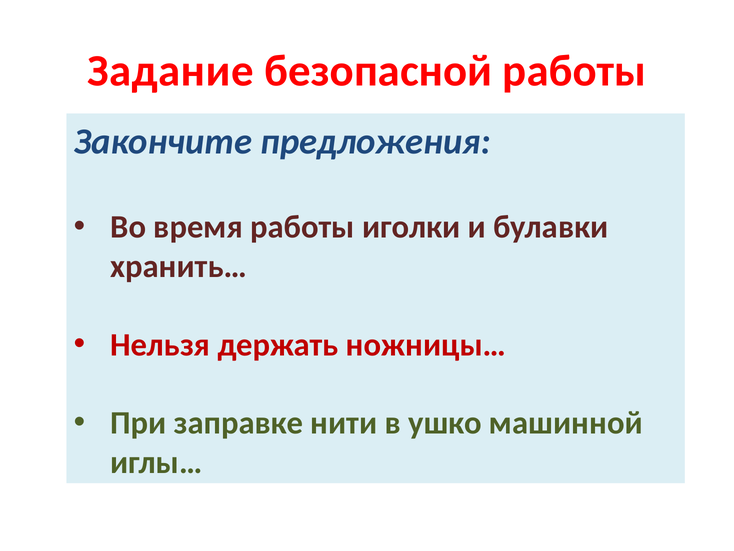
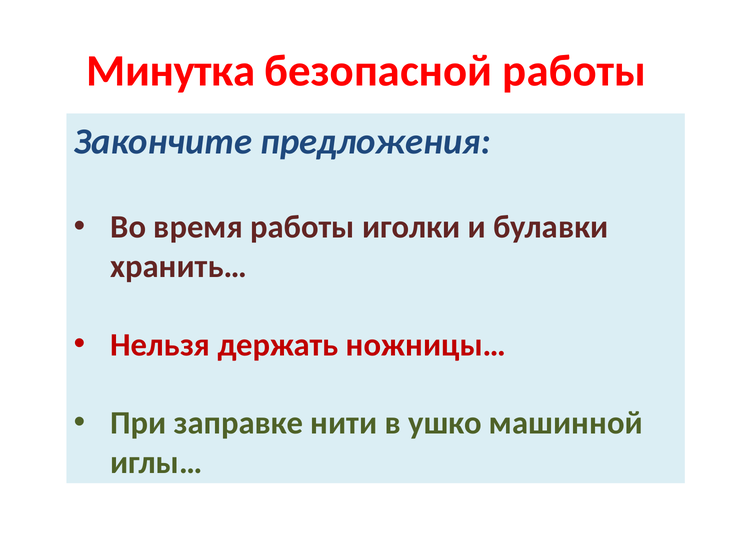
Задание: Задание -> Минутка
